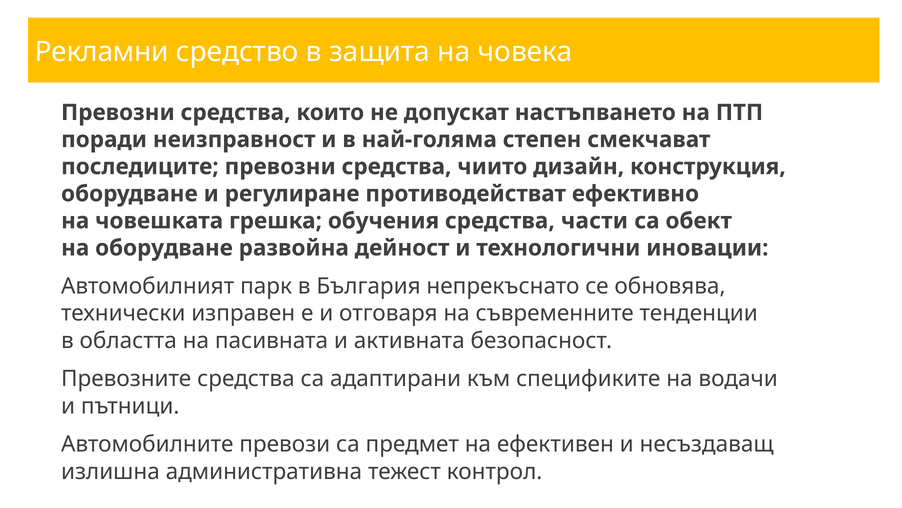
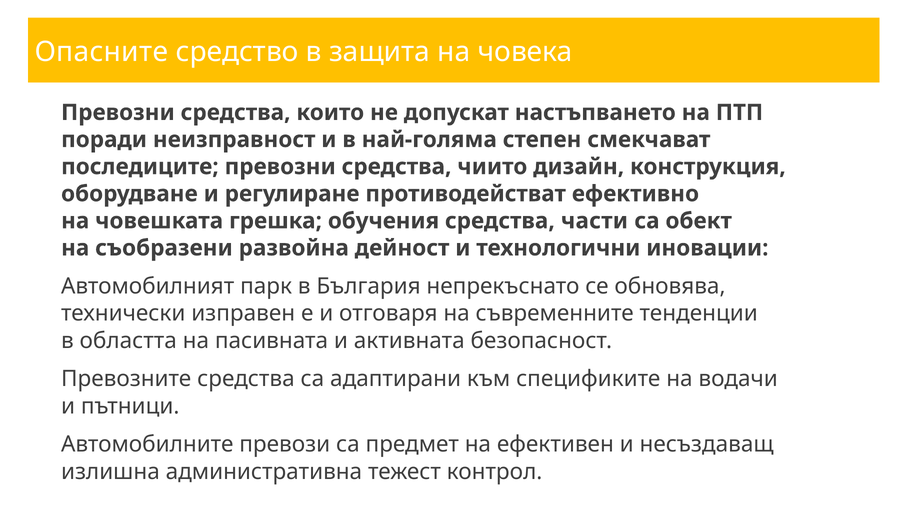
Рекламни: Рекламни -> Опасните
на оборудване: оборудване -> съобразени
